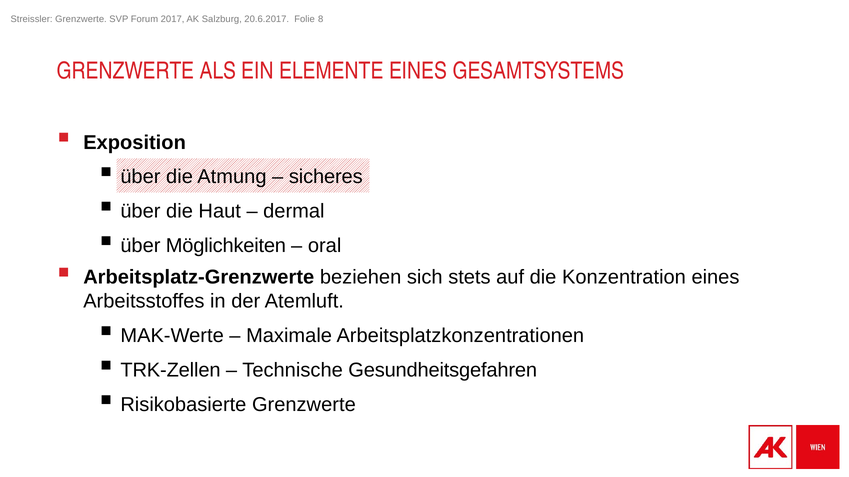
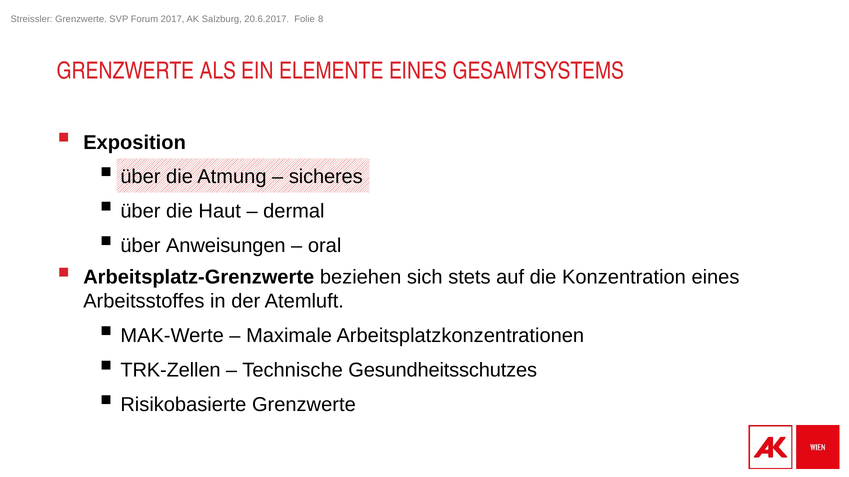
Möglichkeiten: Möglichkeiten -> Anweisungen
Gesundheitsgefahren: Gesundheitsgefahren -> Gesundheitsschutzes
